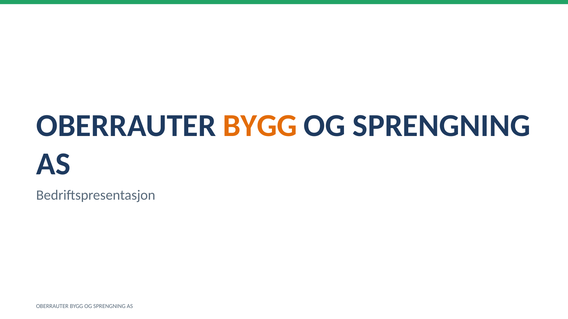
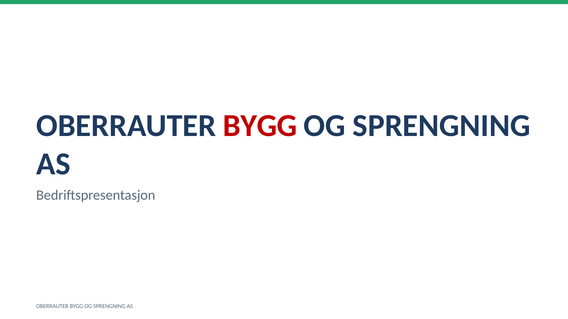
BYGG at (260, 126) colour: orange -> red
